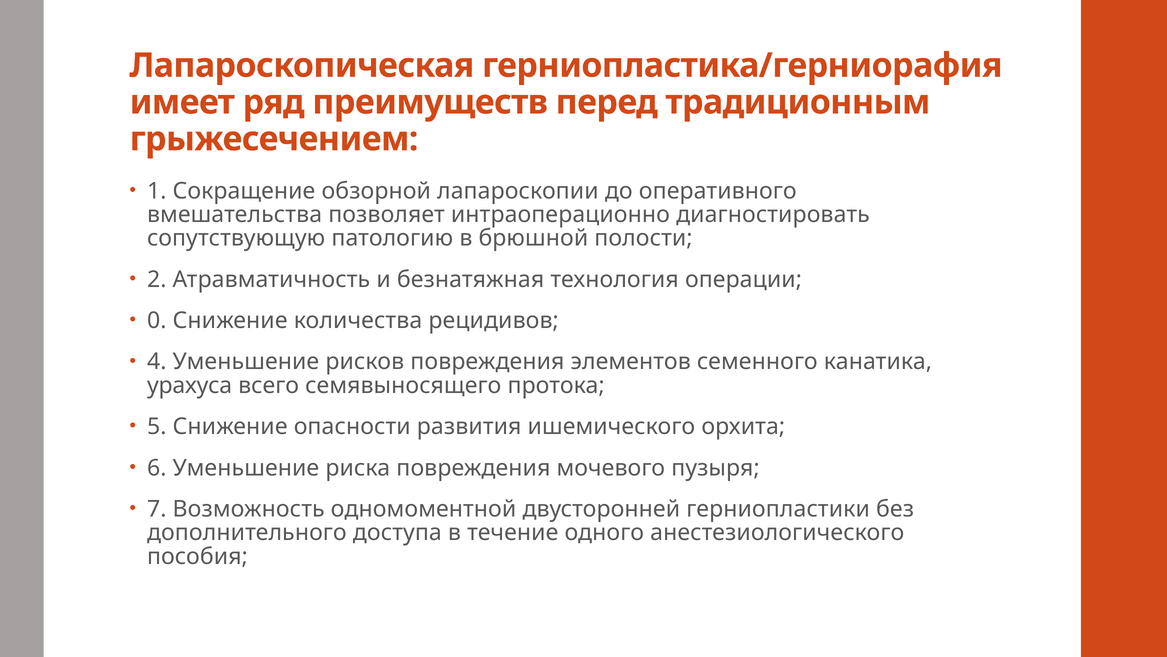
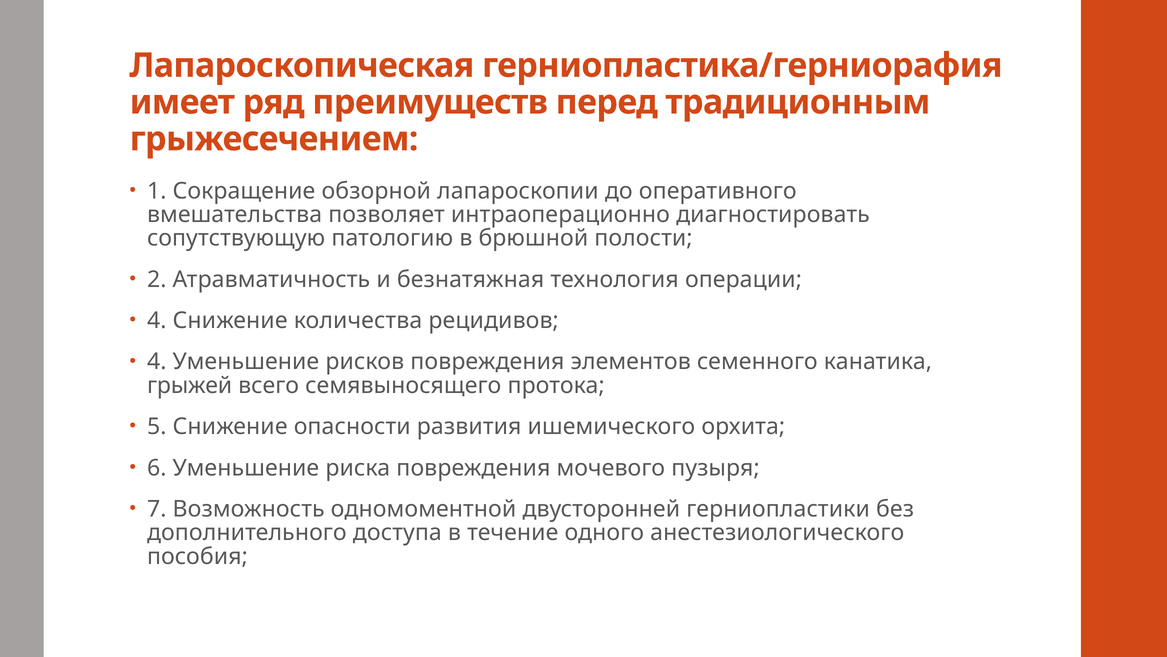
0 at (157, 320): 0 -> 4
урахуса: урахуса -> грыжей
